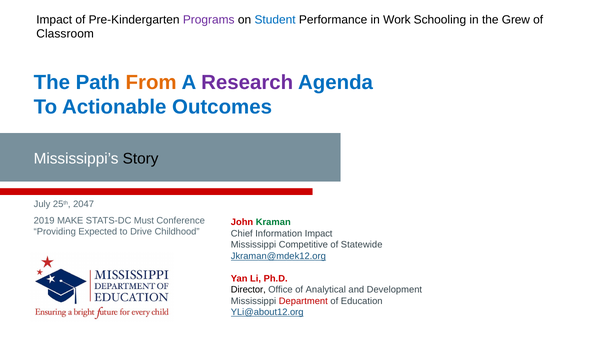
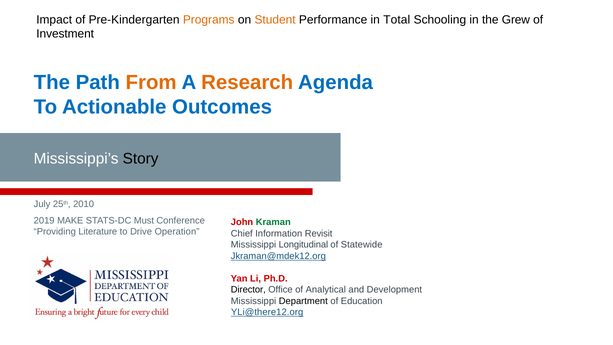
Programs colour: purple -> orange
Student colour: blue -> orange
Work: Work -> Total
Classroom: Classroom -> Investment
Research colour: purple -> orange
2047: 2047 -> 2010
Expected: Expected -> Literature
Childhood: Childhood -> Operation
Information Impact: Impact -> Revisit
Competitive: Competitive -> Longitudinal
Department colour: red -> black
YLi@about12.org: YLi@about12.org -> YLi@there12.org
